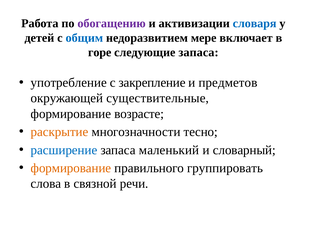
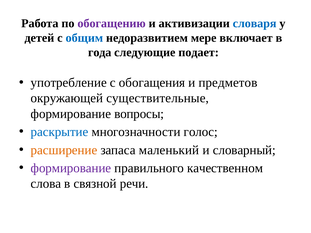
горе: горе -> года
следующие запаса: запаса -> подает
закрепление: закрепление -> обогащения
возрасте: возрасте -> вопросы
раскрытие colour: orange -> blue
тесно: тесно -> голос
расширение colour: blue -> orange
формирование at (71, 168) colour: orange -> purple
группировать: группировать -> качественном
